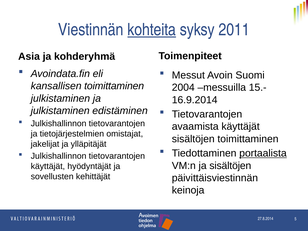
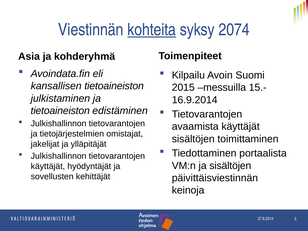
2011: 2011 -> 2074
Messut: Messut -> Kilpailu
kansallisen toimittaminen: toimittaminen -> tietoaineiston
2004: 2004 -> 2015
julkistaminen at (60, 111): julkistaminen -> tietoaineiston
portaalista underline: present -> none
